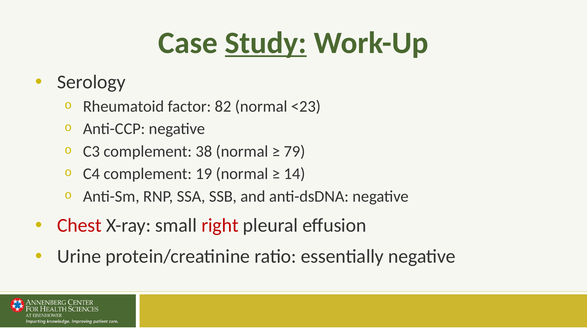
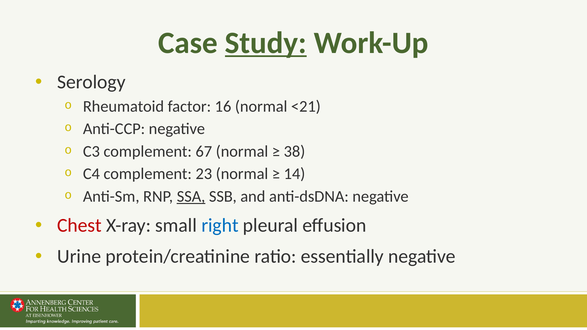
82: 82 -> 16
<23: <23 -> <21
38: 38 -> 67
79: 79 -> 38
19: 19 -> 23
SSA underline: none -> present
right colour: red -> blue
